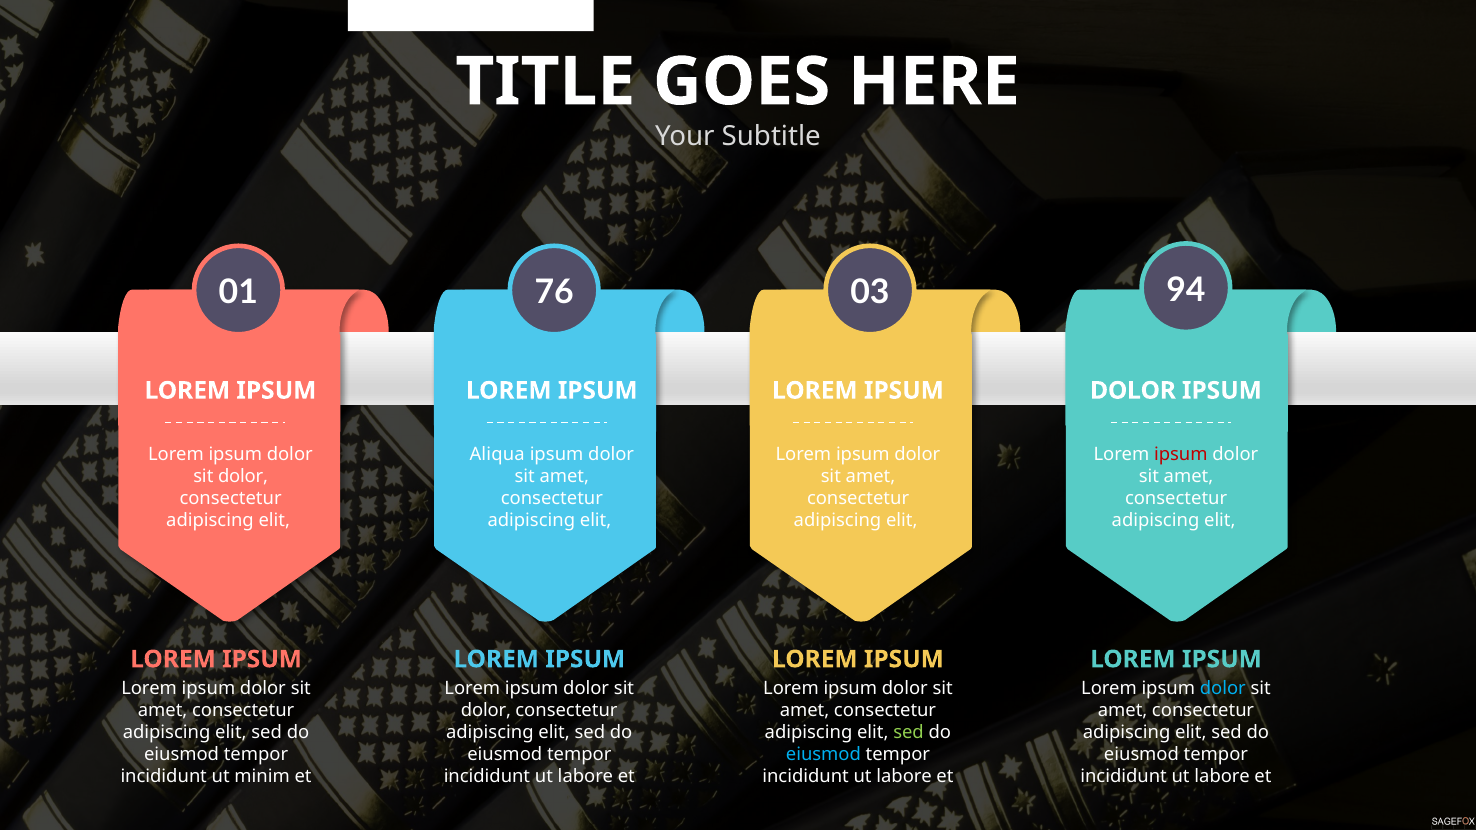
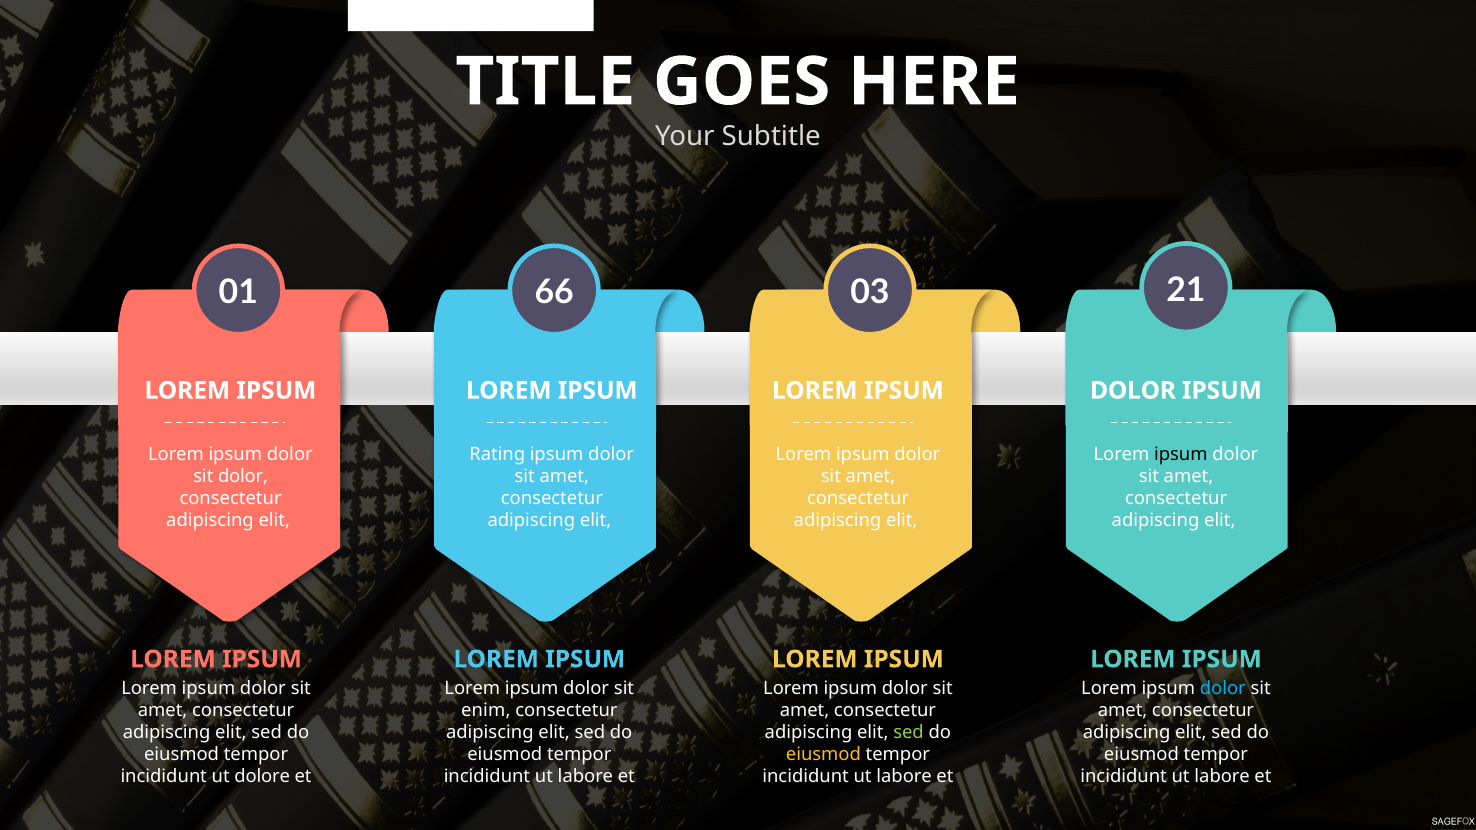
76: 76 -> 66
94: 94 -> 21
Aliqua: Aliqua -> Rating
ipsum at (1181, 454) colour: red -> black
dolor at (486, 711): dolor -> enim
eiusmod at (823, 755) colour: light blue -> yellow
minim: minim -> dolore
